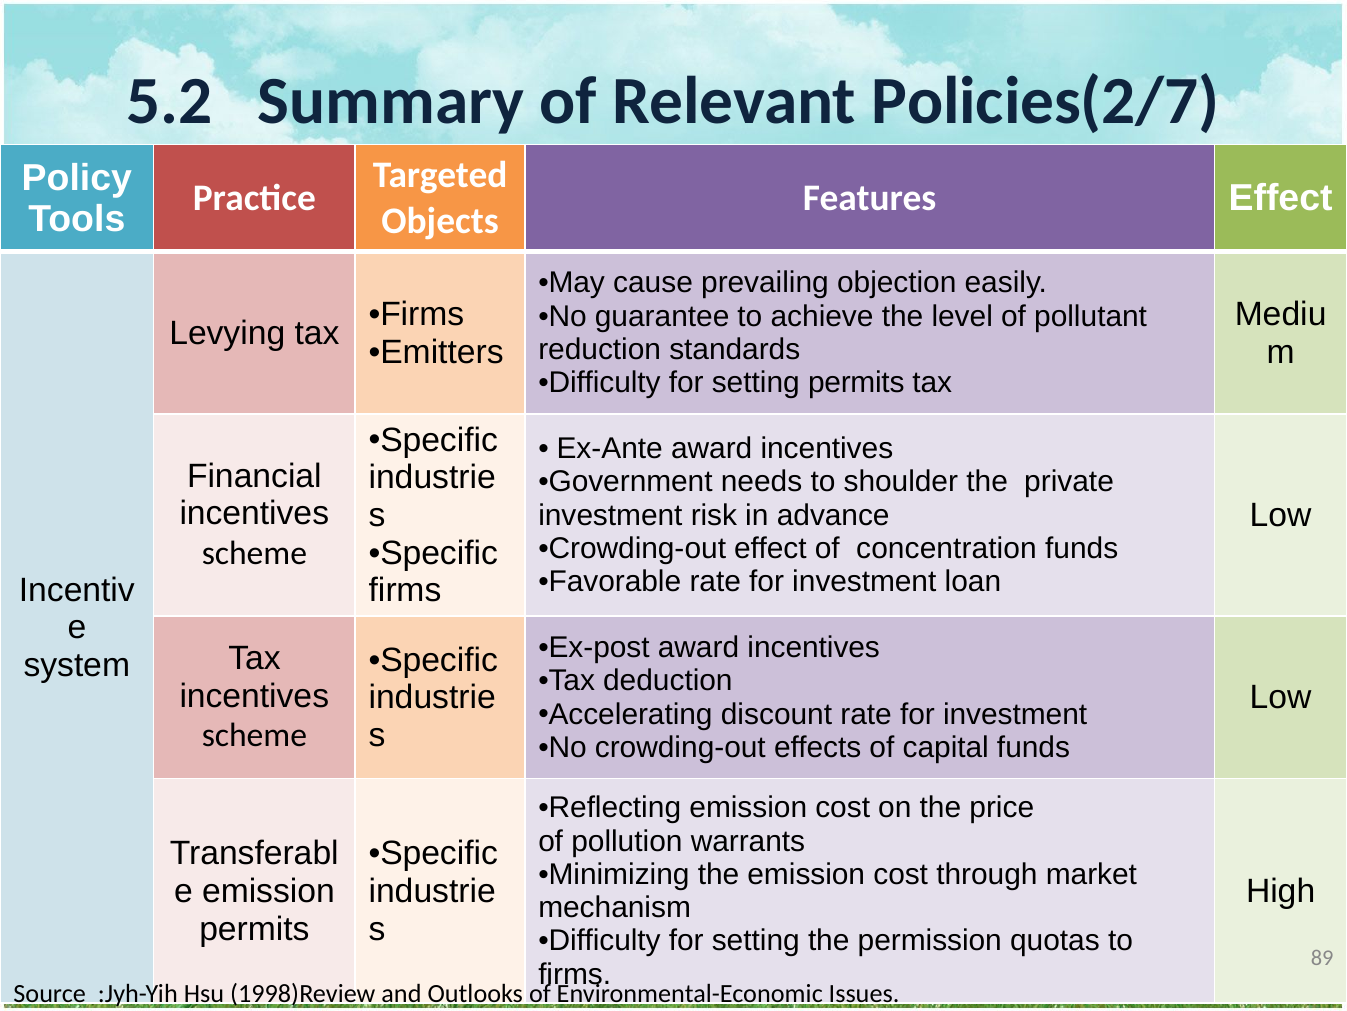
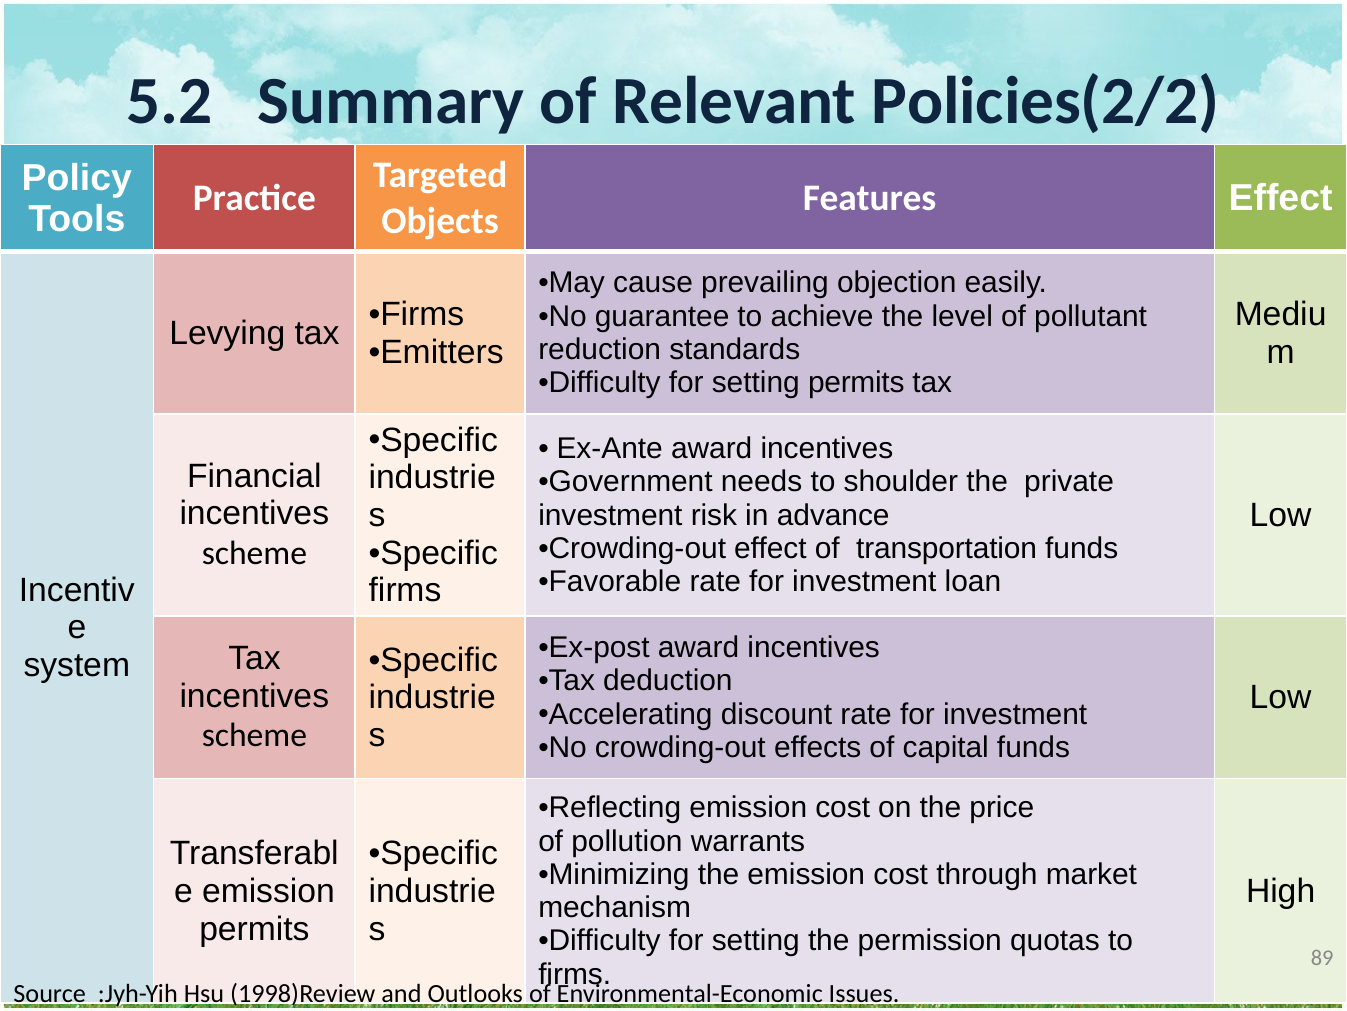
Policies(2/7: Policies(2/7 -> Policies(2/2
concentration: concentration -> transportation
